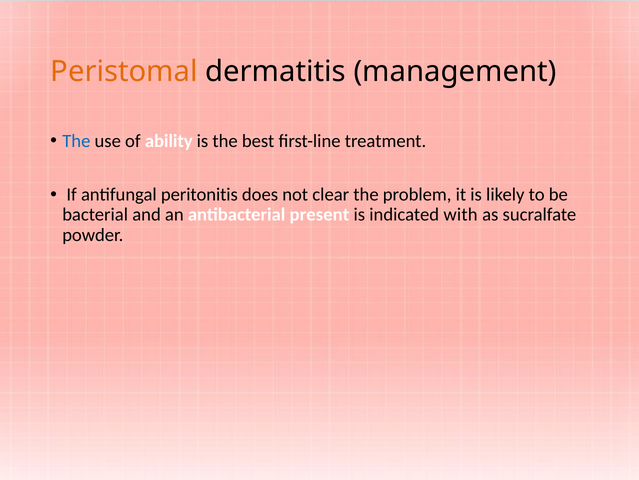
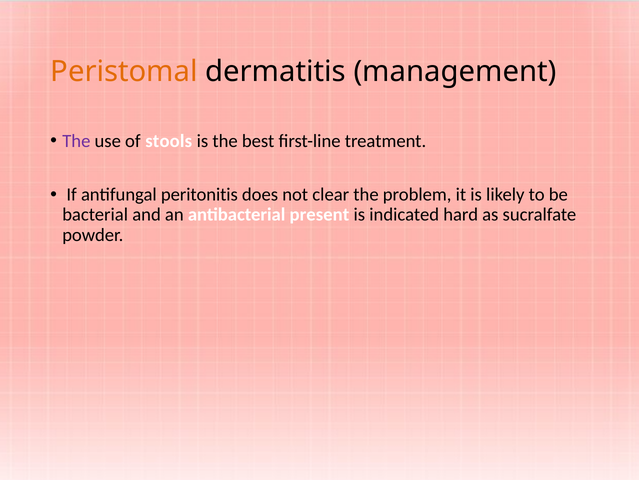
The at (76, 141) colour: blue -> purple
ability: ability -> stools
with: with -> hard
